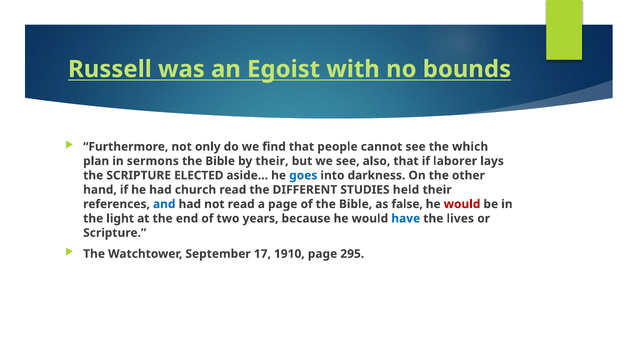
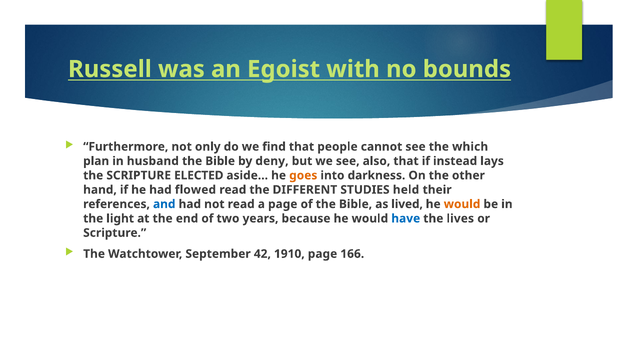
sermons: sermons -> husband
by their: their -> deny
laborer: laborer -> instead
goes colour: blue -> orange
church: church -> flowed
false: false -> lived
would at (462, 204) colour: red -> orange
17: 17 -> 42
295: 295 -> 166
